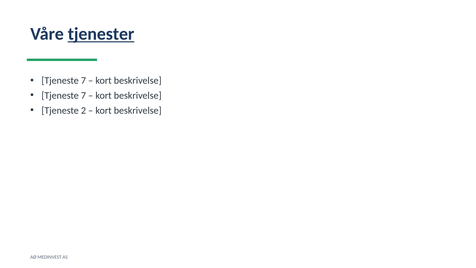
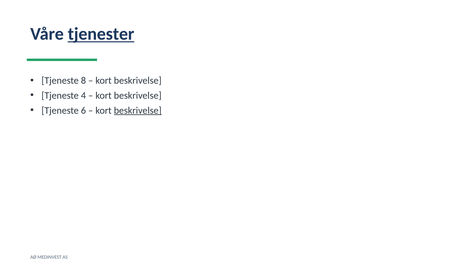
7 at (83, 81): 7 -> 8
7 at (83, 96): 7 -> 4
2: 2 -> 6
beskrivelse at (138, 110) underline: none -> present
